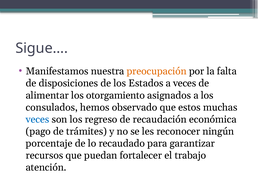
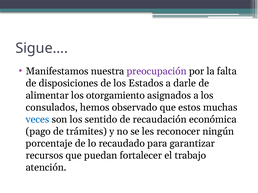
preocupación colour: orange -> purple
a veces: veces -> darle
regreso: regreso -> sentido
